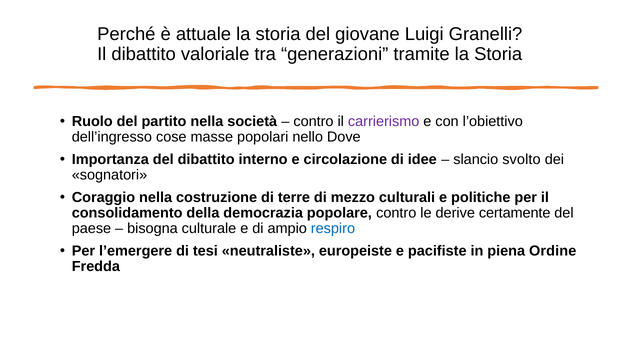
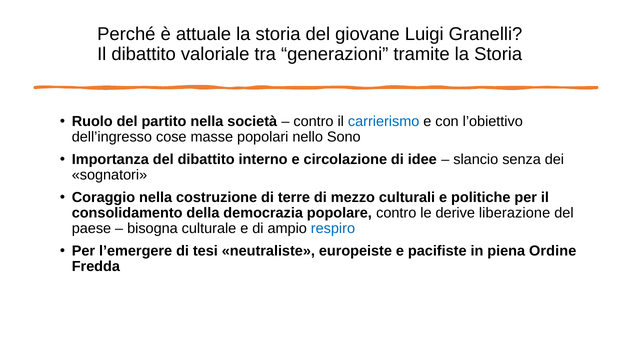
carrierismo colour: purple -> blue
Dove: Dove -> Sono
svolto: svolto -> senza
certamente: certamente -> liberazione
